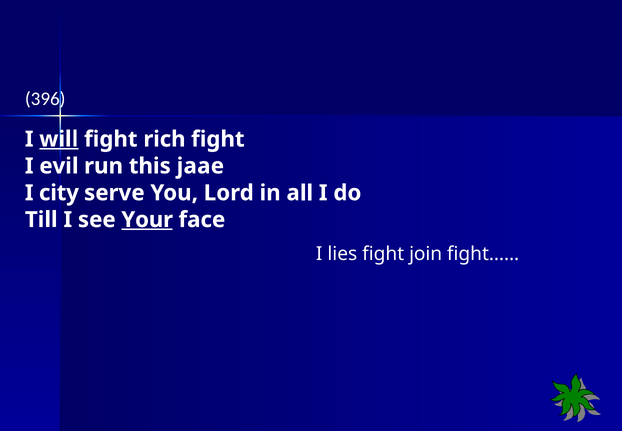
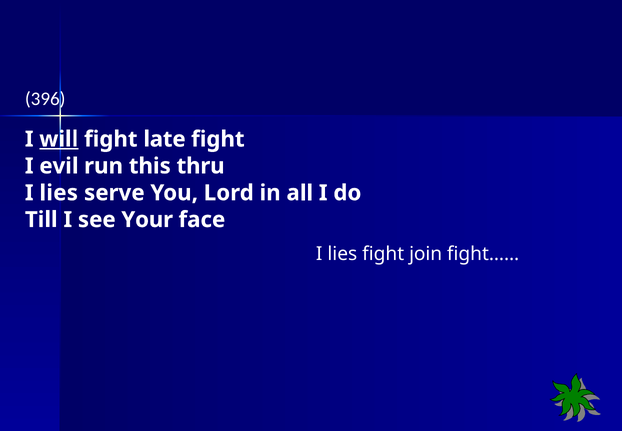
rich: rich -> late
jaae: jaae -> thru
city at (59, 193): city -> lies
Your underline: present -> none
